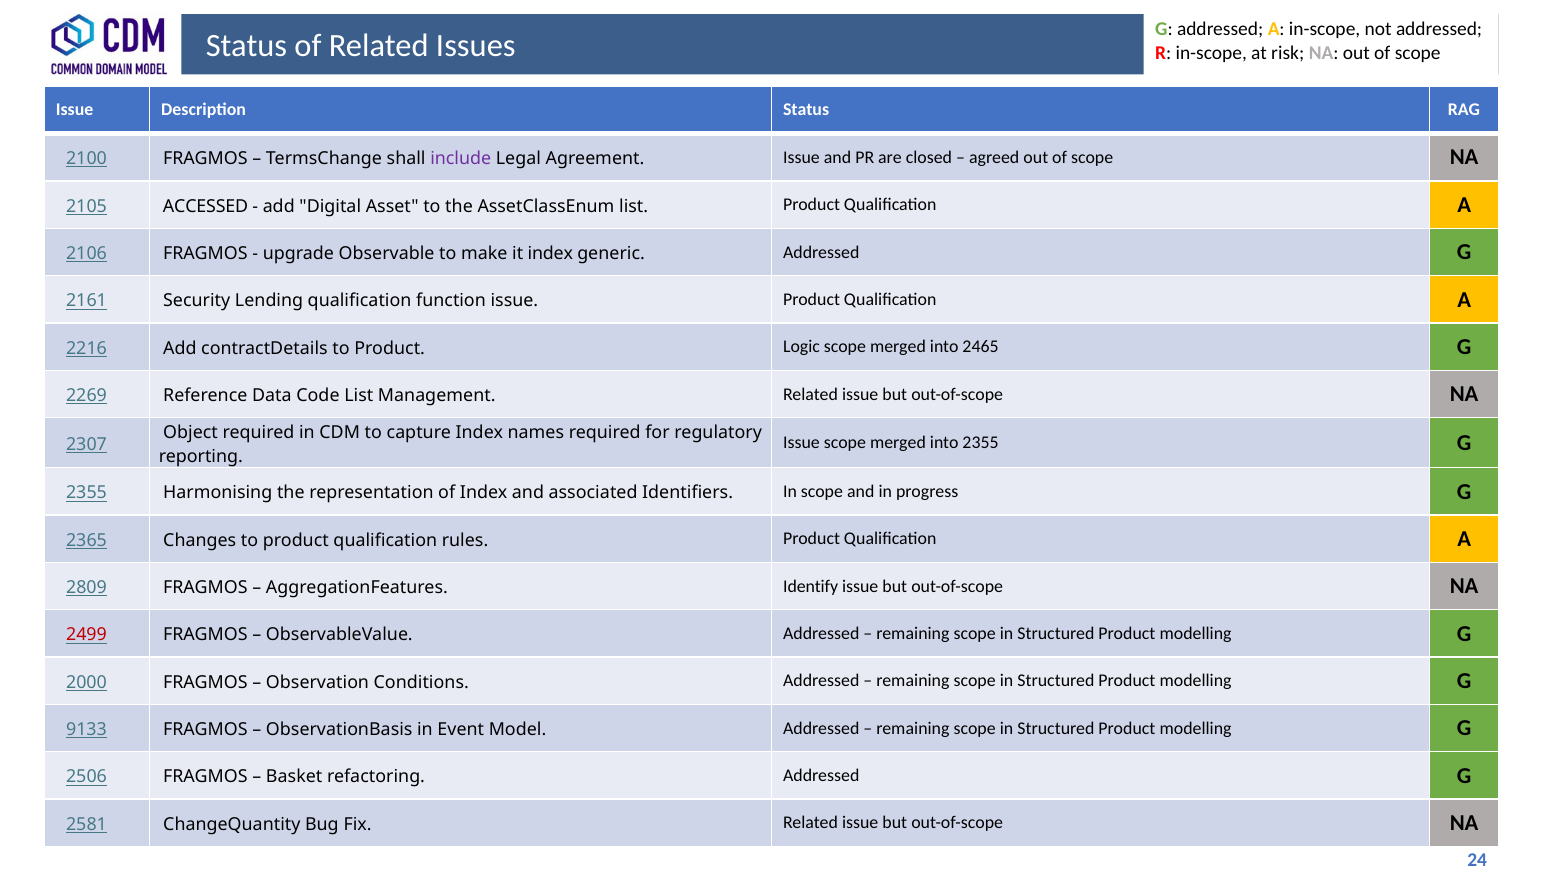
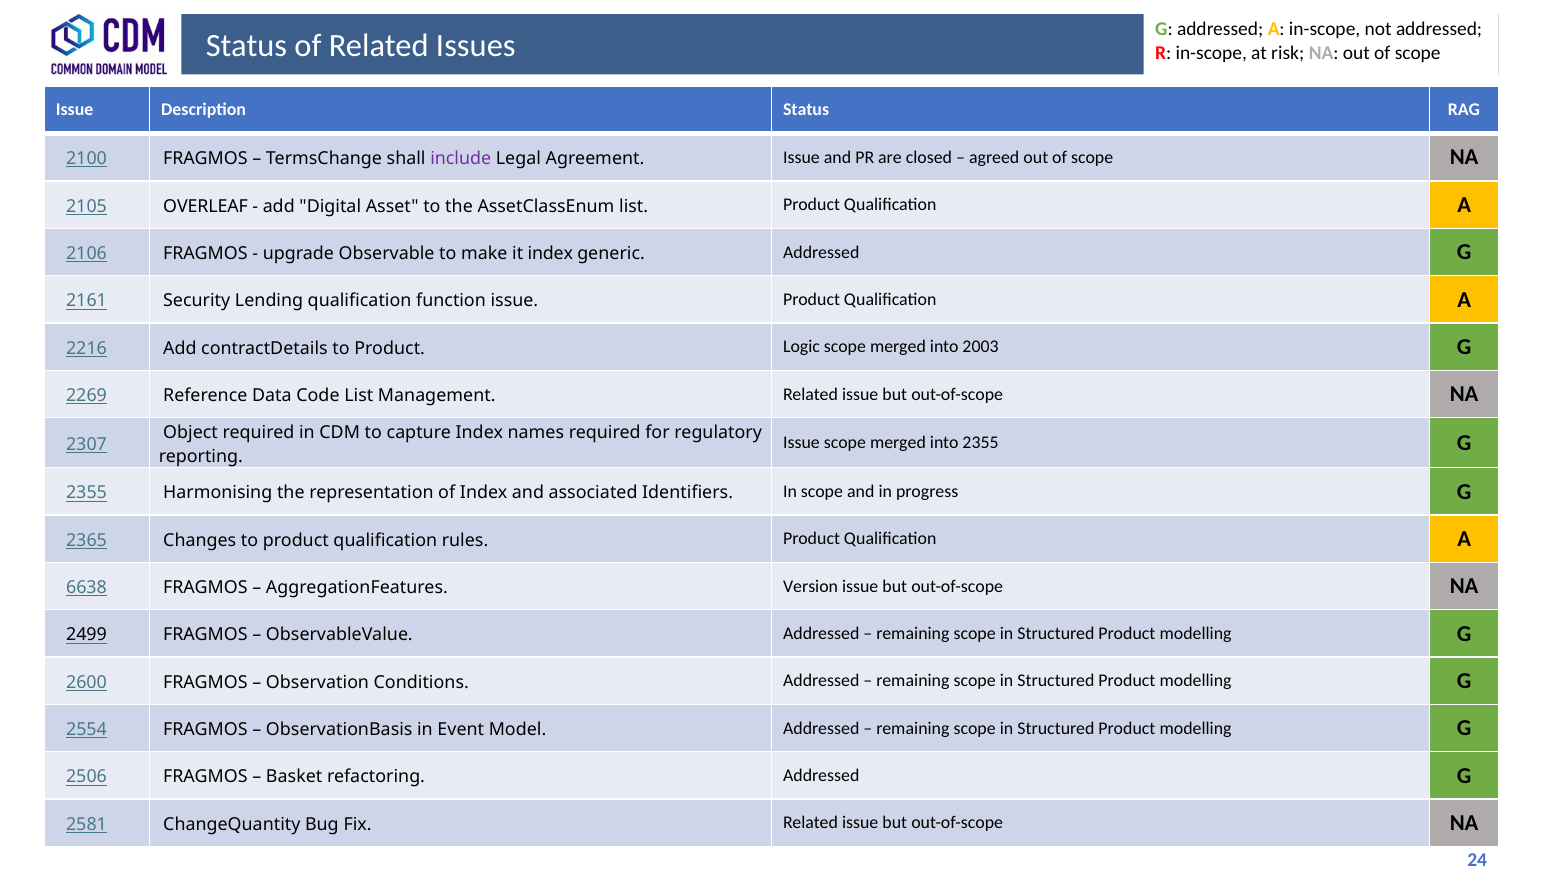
ACCESSED: ACCESSED -> OVERLEAF
2465: 2465 -> 2003
2809: 2809 -> 6638
Identify: Identify -> Version
2499 colour: red -> black
2000: 2000 -> 2600
9133: 9133 -> 2554
